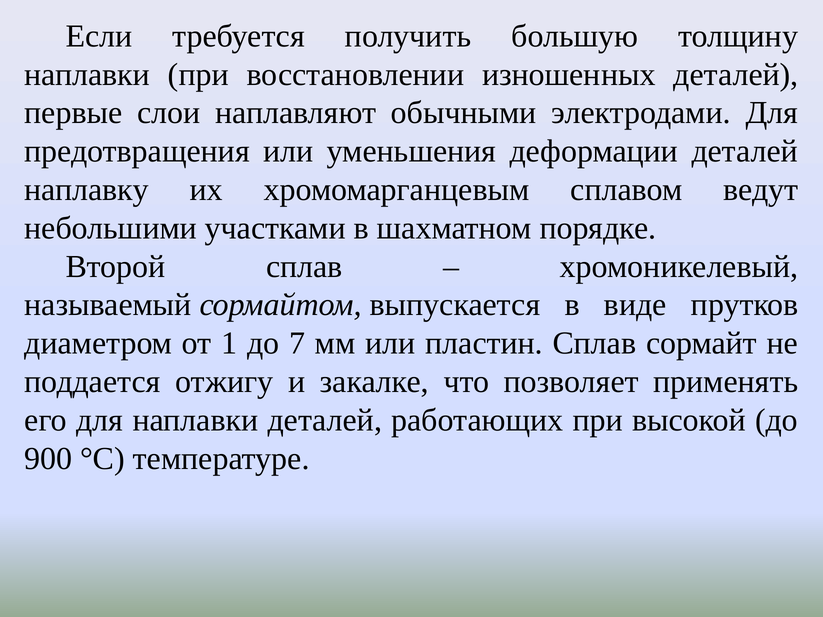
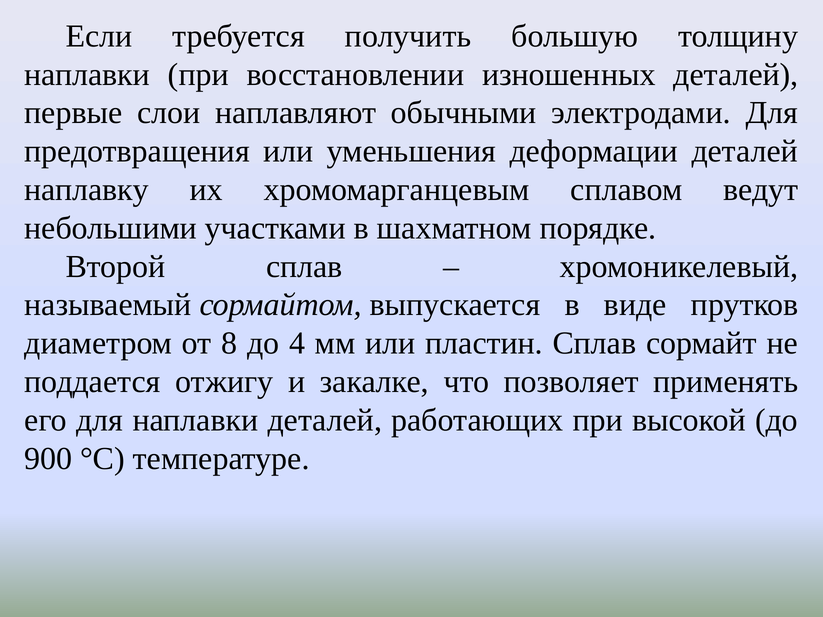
1: 1 -> 8
7: 7 -> 4
